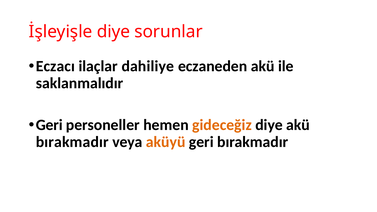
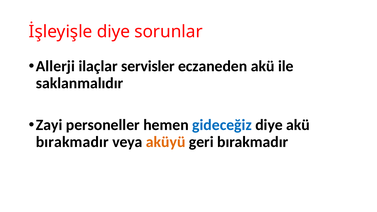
Eczacı: Eczacı -> Allerji
dahiliye: dahiliye -> servisler
Geri at (49, 125): Geri -> Zayi
gideceğiz colour: orange -> blue
